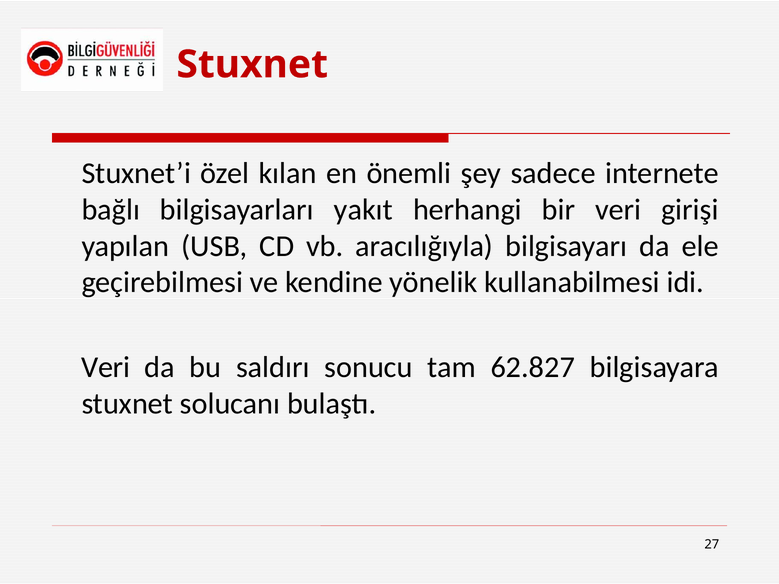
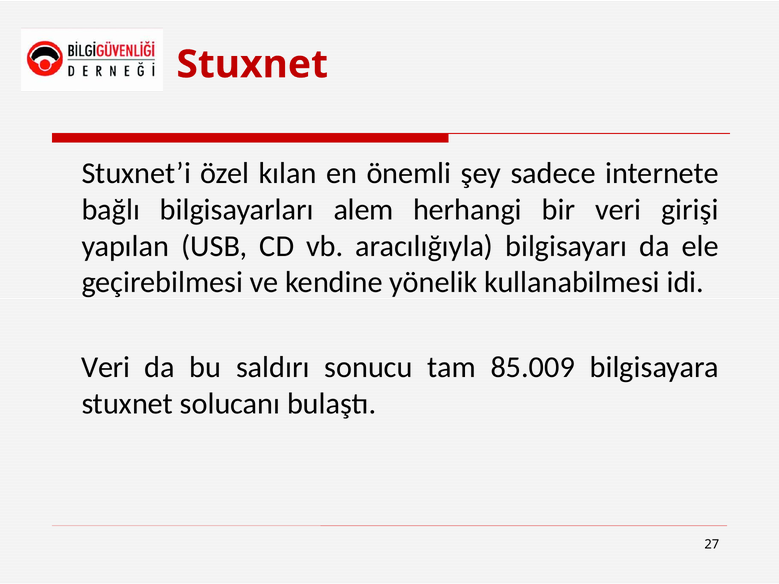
yakıt: yakıt -> alem
62.827: 62.827 -> 85.009
